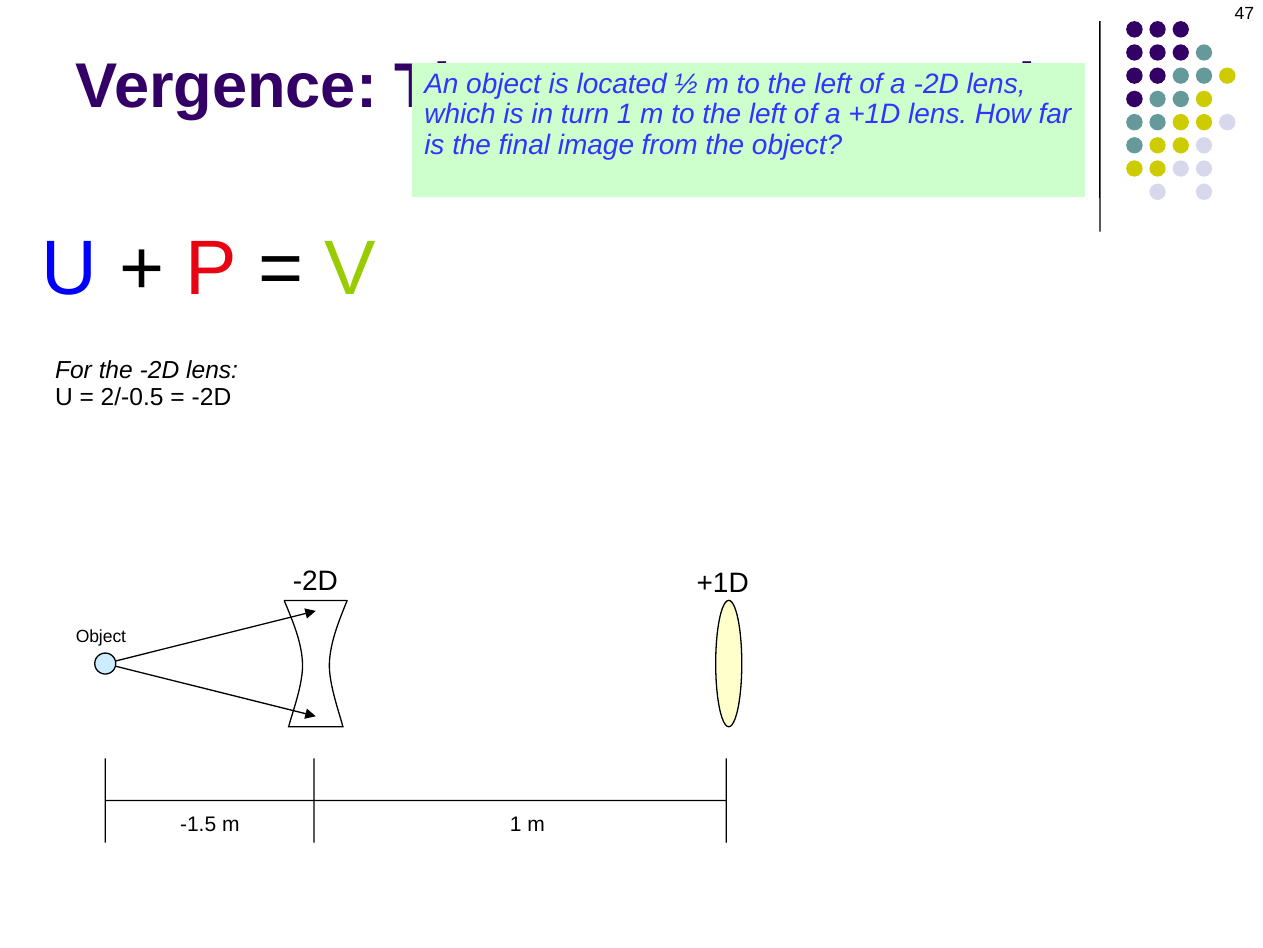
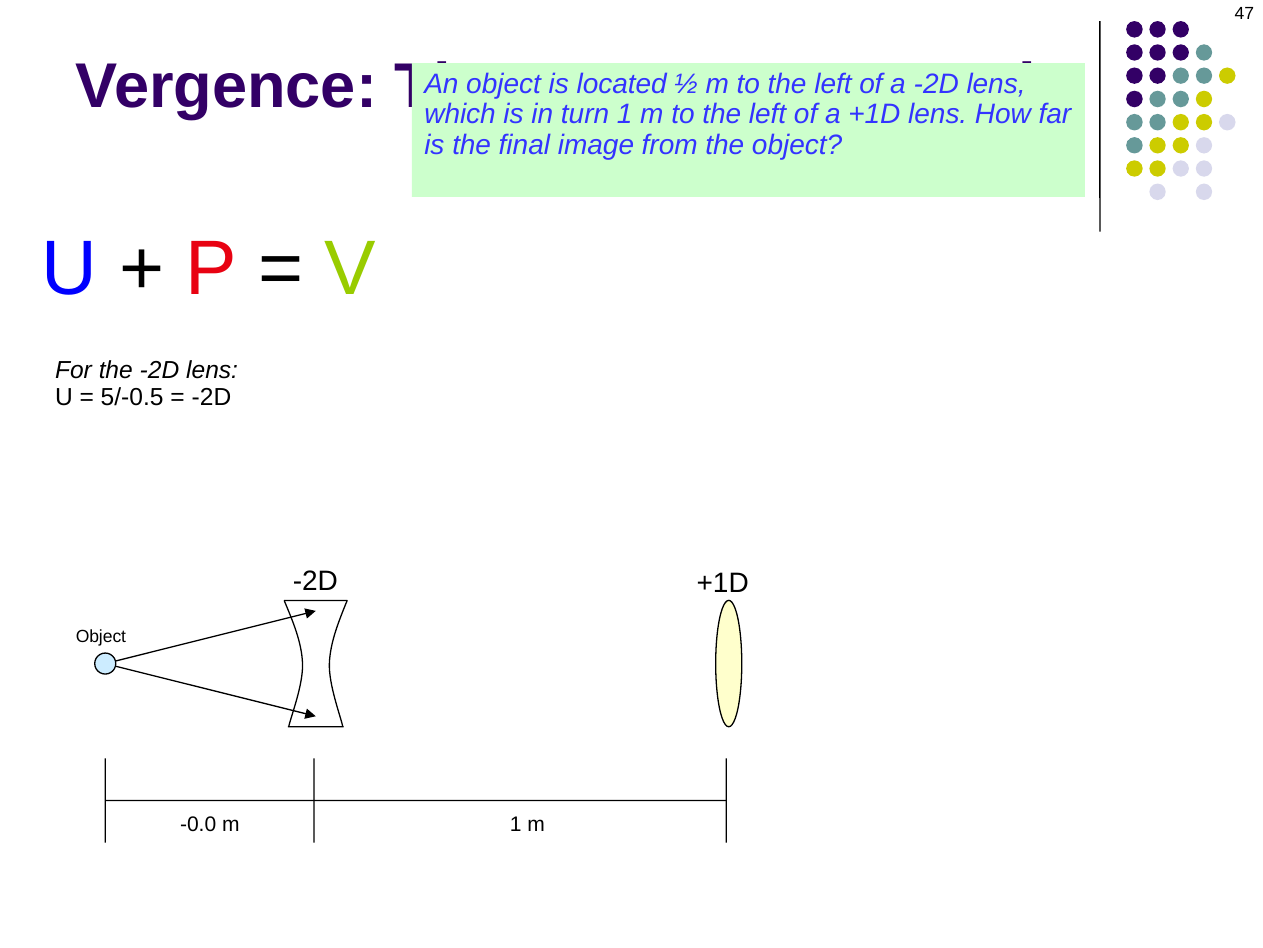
2/-0.5: 2/-0.5 -> 5/-0.5
-1.5: -1.5 -> -0.0
